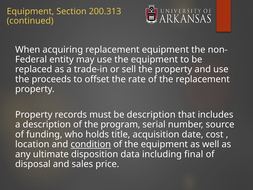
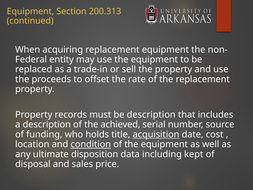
program: program -> achieved
acquisition underline: none -> present
final: final -> kept
